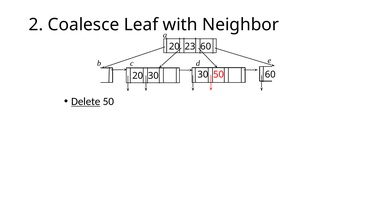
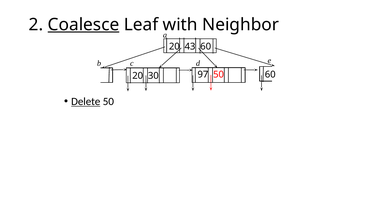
Coalesce underline: none -> present
23: 23 -> 43
30 30: 30 -> 97
